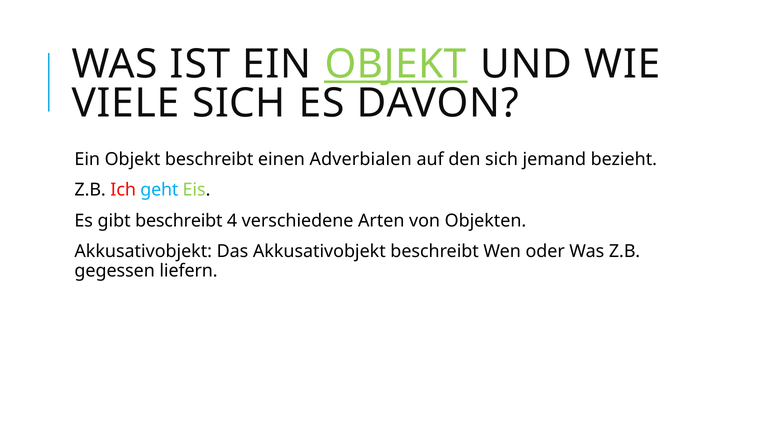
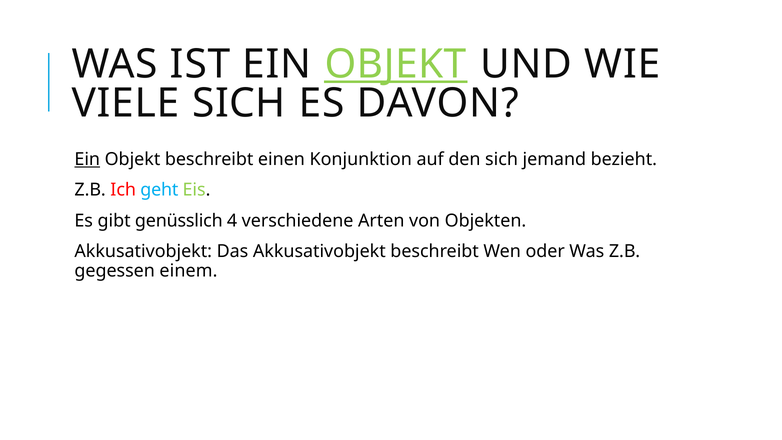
Ein at (87, 159) underline: none -> present
Adverbialen: Adverbialen -> Konjunktion
gibt beschreibt: beschreibt -> genüsslich
liefern: liefern -> einem
